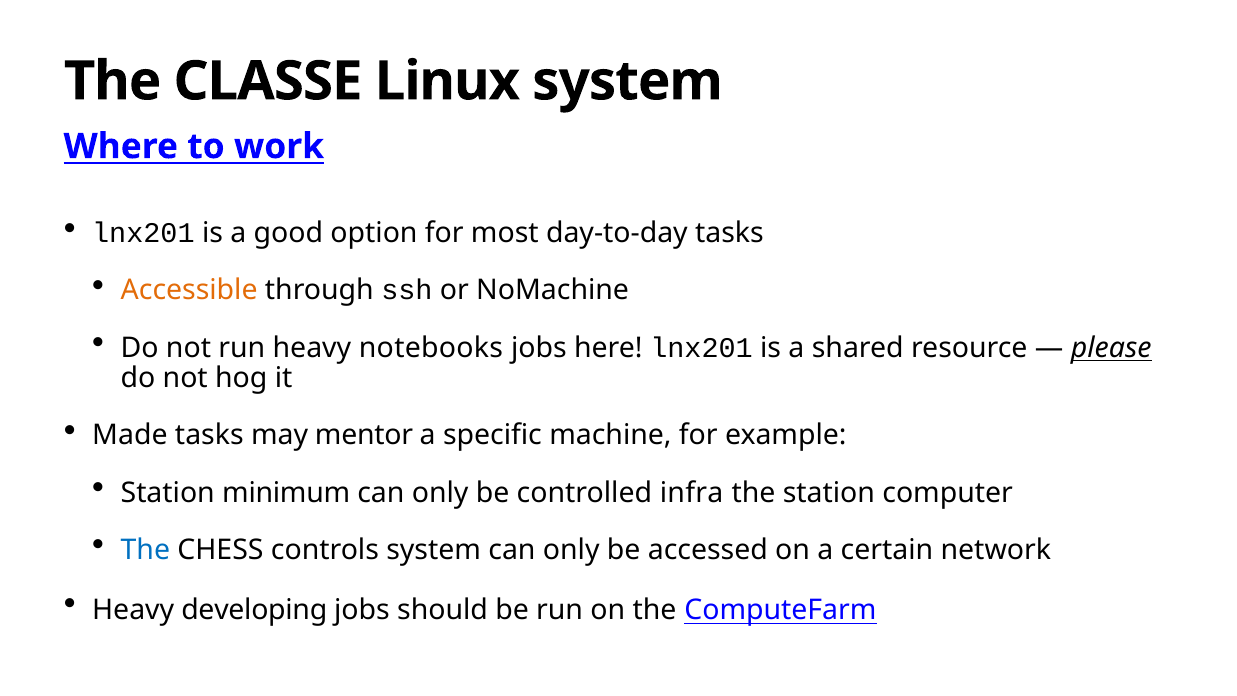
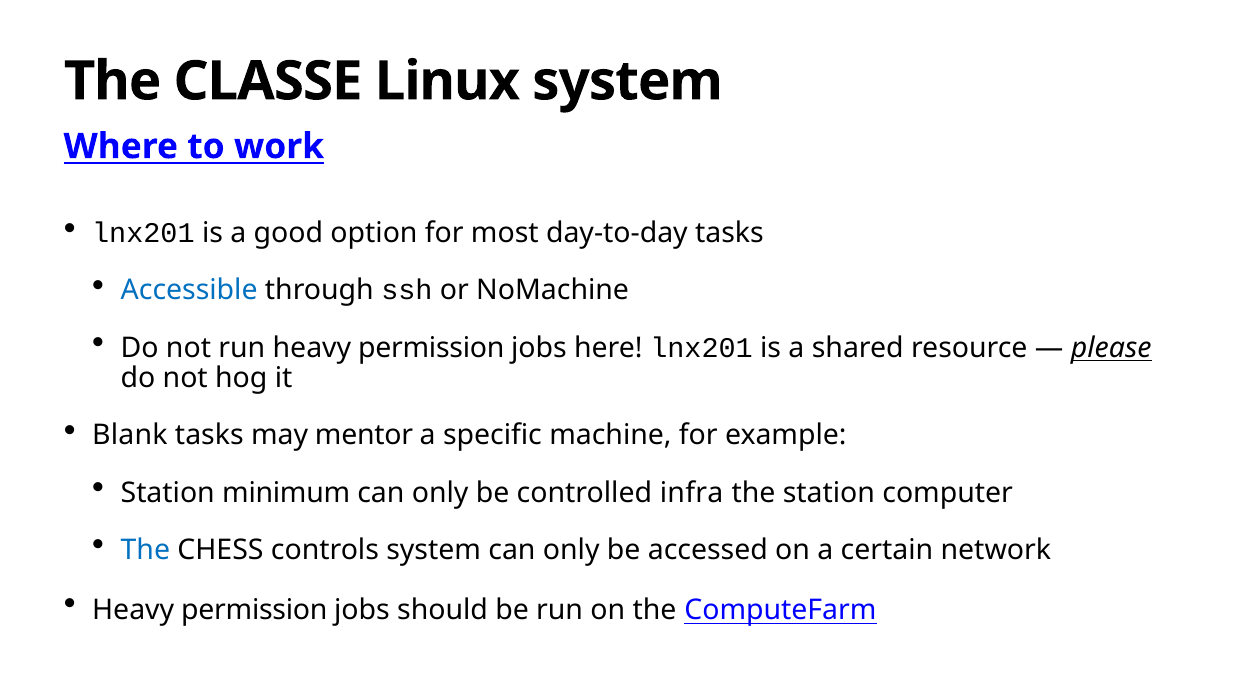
Accessible colour: orange -> blue
run heavy notebooks: notebooks -> permission
Made: Made -> Blank
developing at (254, 610): developing -> permission
